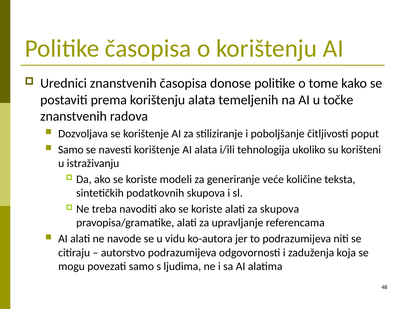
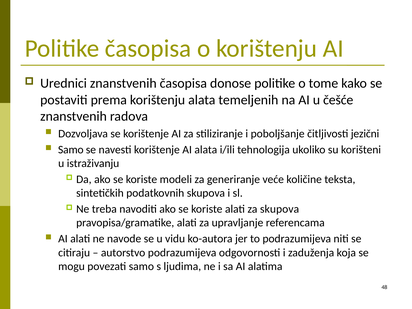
točke: točke -> češće
poput: poput -> jezični
